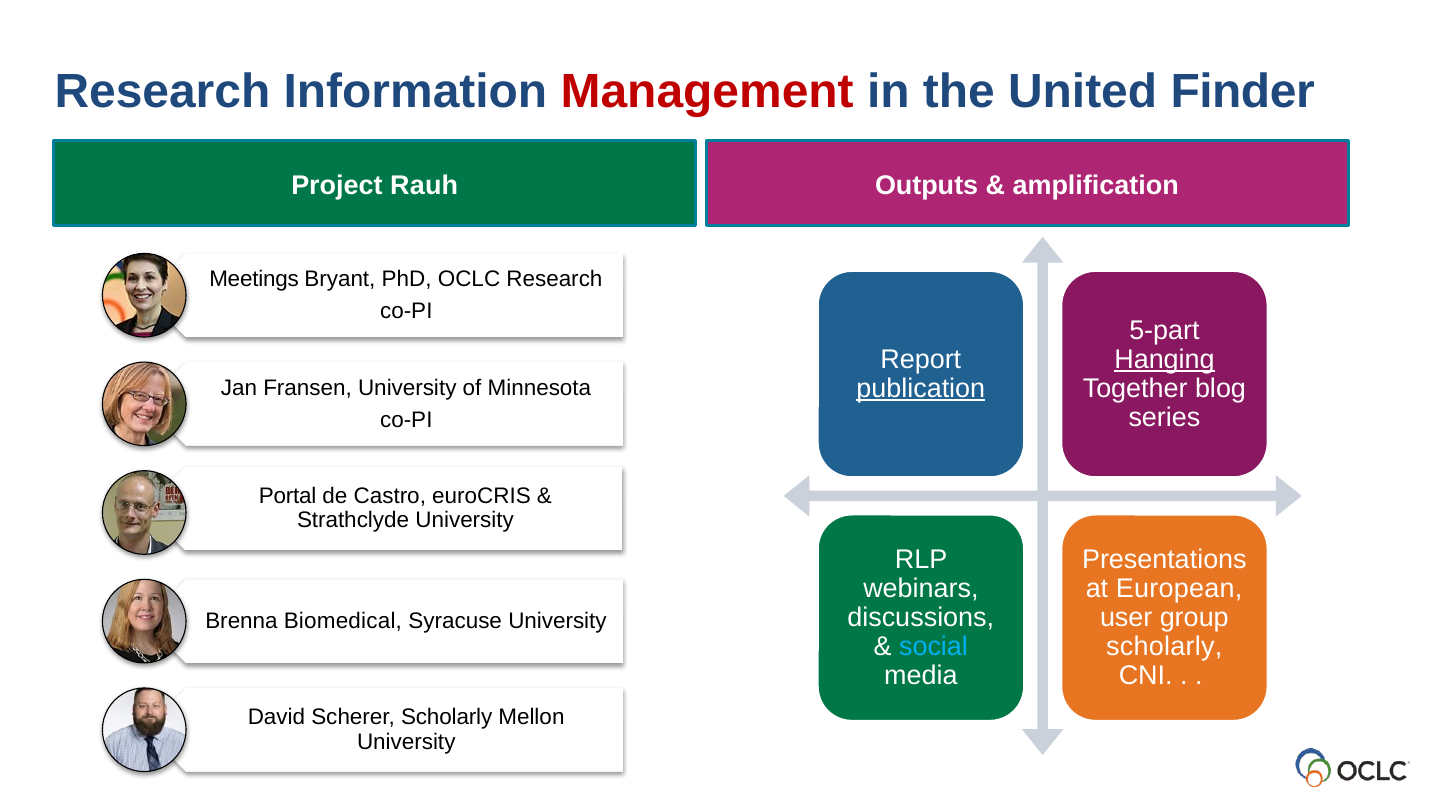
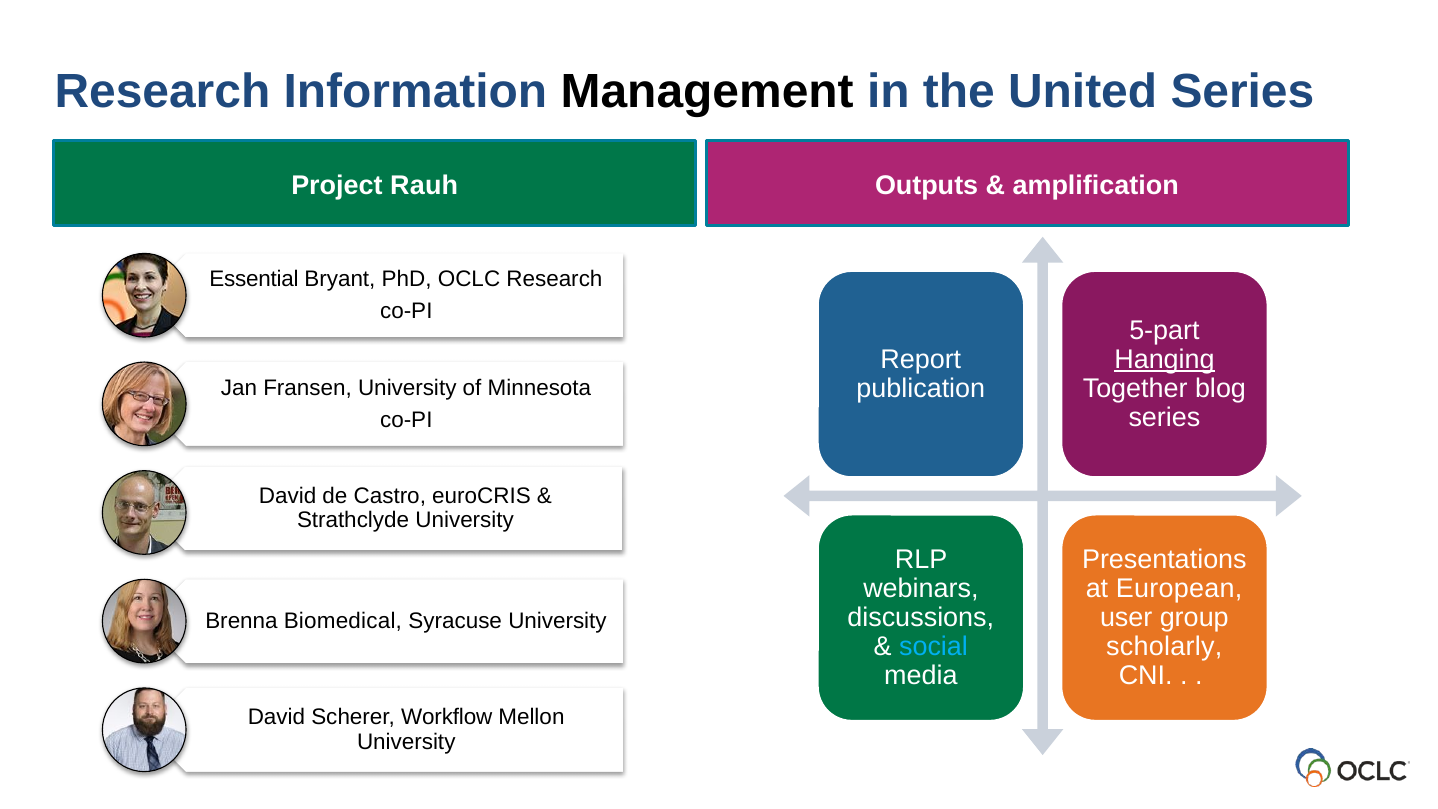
Management colour: red -> black
United Finder: Finder -> Series
Meetings: Meetings -> Essential
publication underline: present -> none
Portal at (288, 496): Portal -> David
Scherer Scholarly: Scholarly -> Workflow
